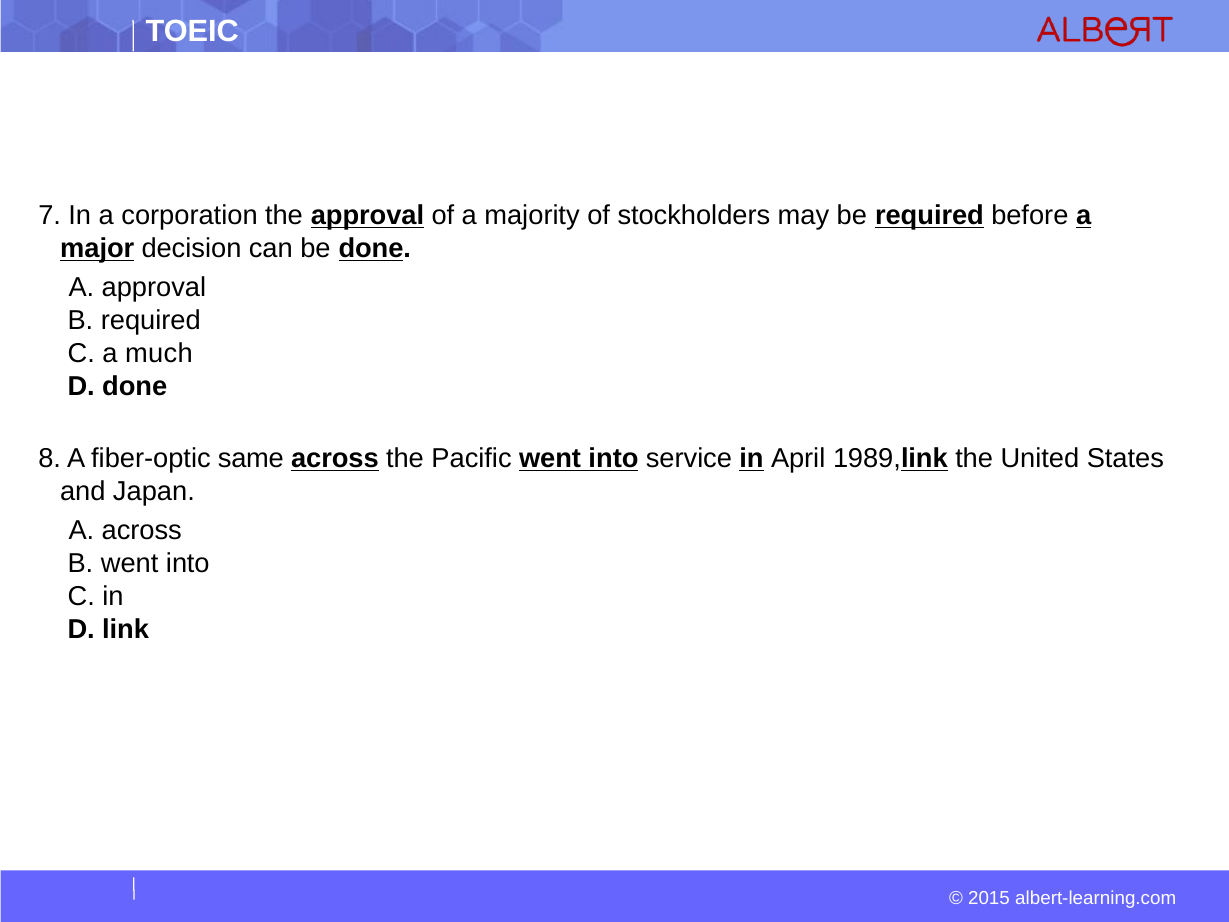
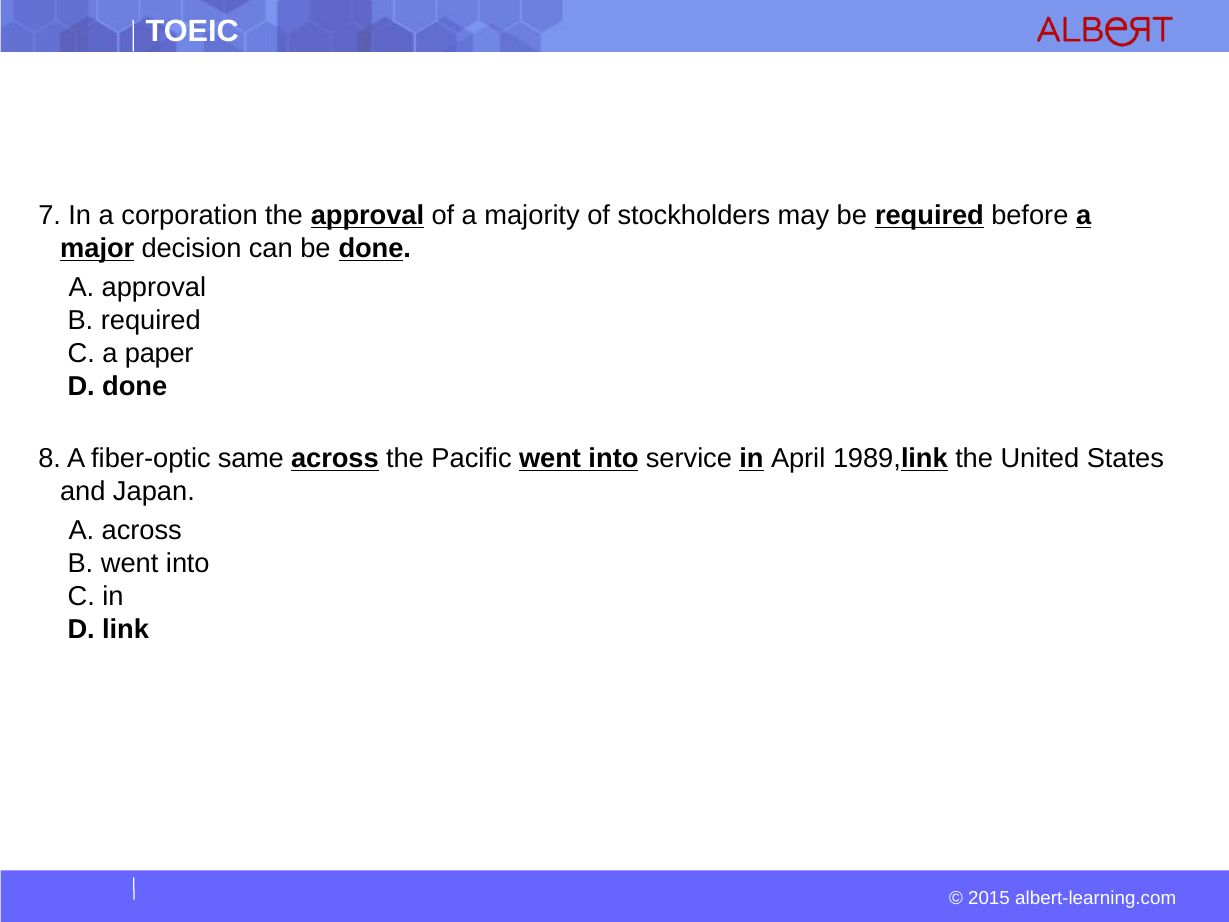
much: much -> paper
